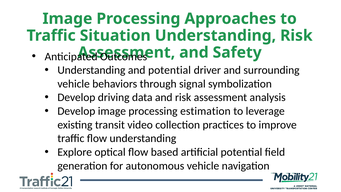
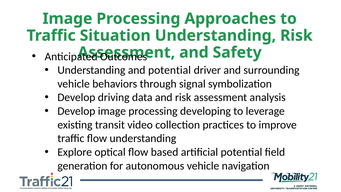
estimation: estimation -> developing
